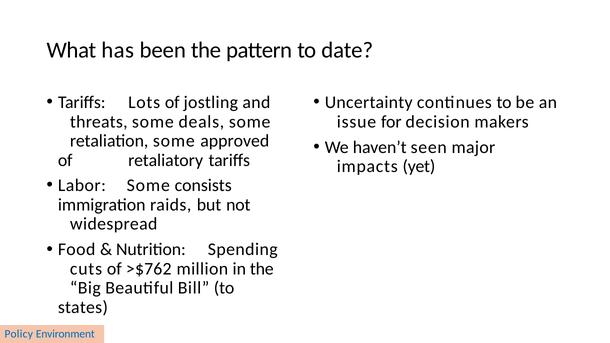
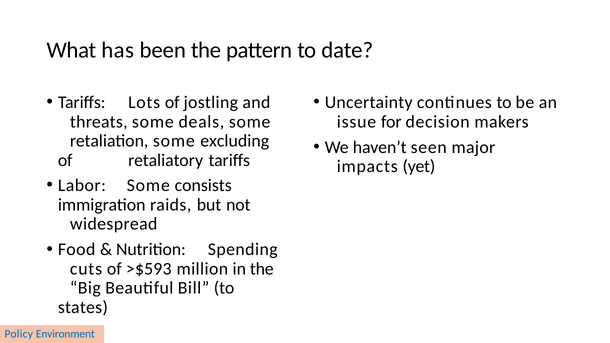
approved: approved -> excluding
>$762: >$762 -> >$593
